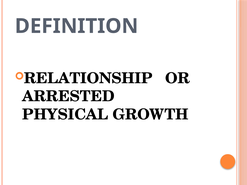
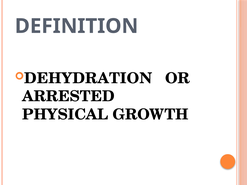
RELATIONSHIP: RELATIONSHIP -> DEHYDRATION
